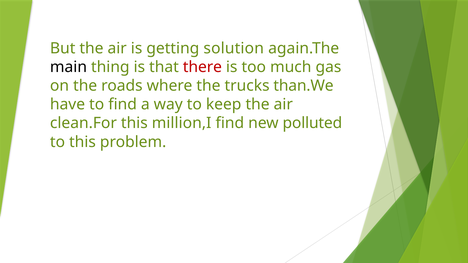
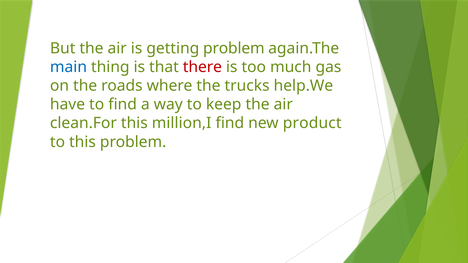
getting solution: solution -> problem
main colour: black -> blue
than.We: than.We -> help.We
polluted: polluted -> product
